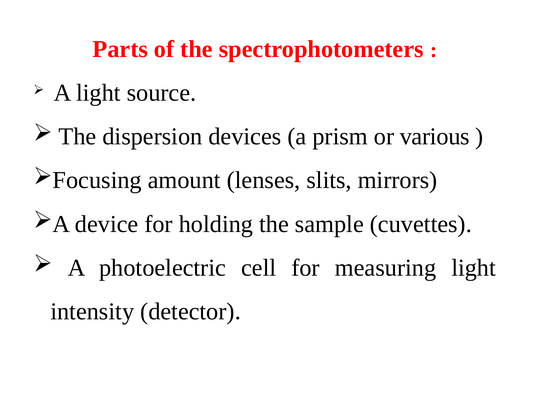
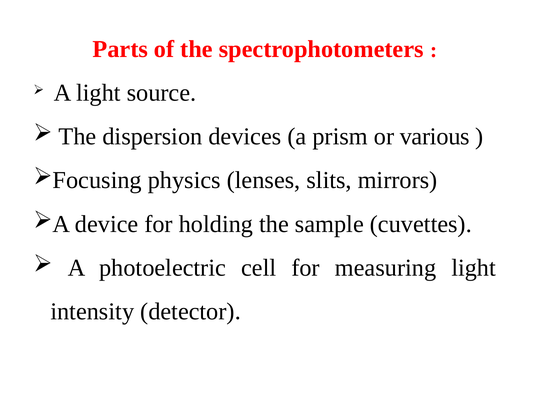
amount: amount -> physics
